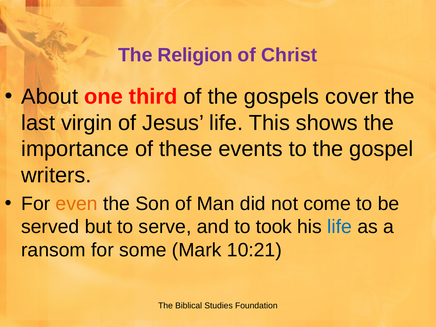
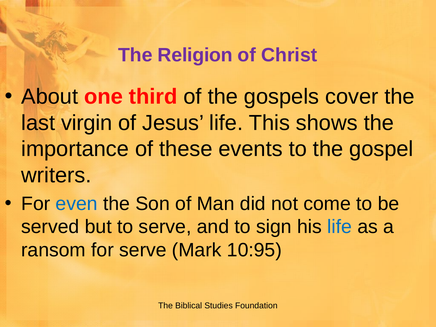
even colour: orange -> blue
took: took -> sign
for some: some -> serve
10:21: 10:21 -> 10:95
